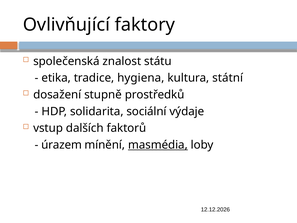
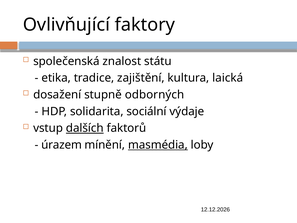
hygiena: hygiena -> zajištění
státní: státní -> laická
prostředků: prostředků -> odborných
dalších underline: none -> present
